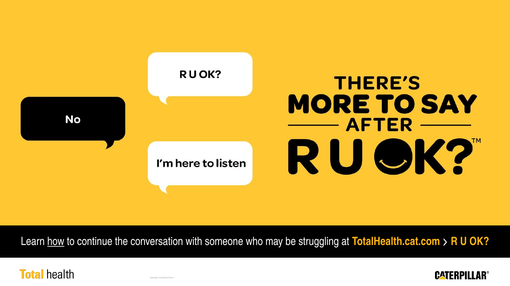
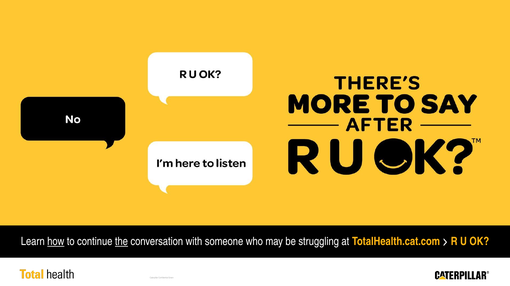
the underline: none -> present
